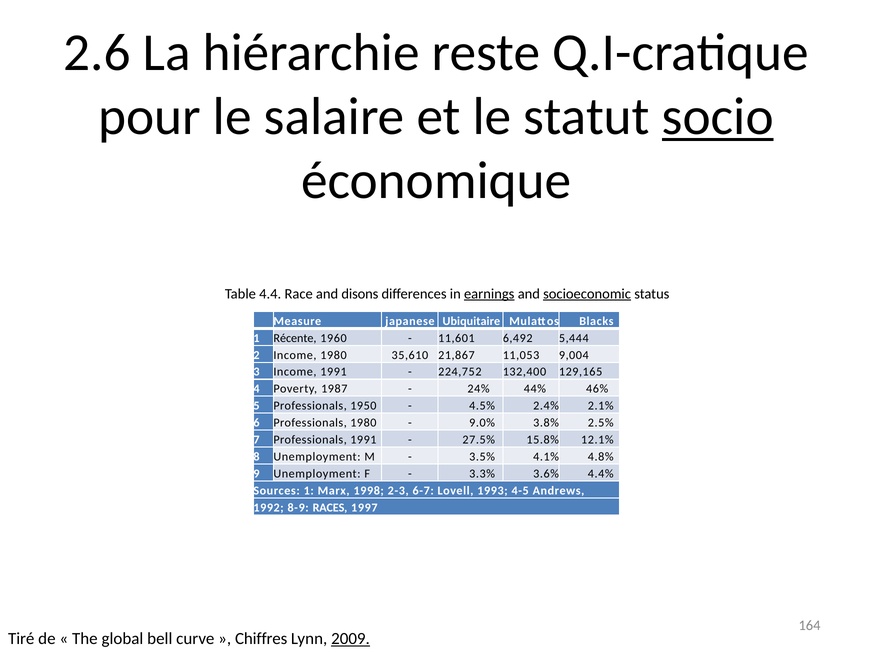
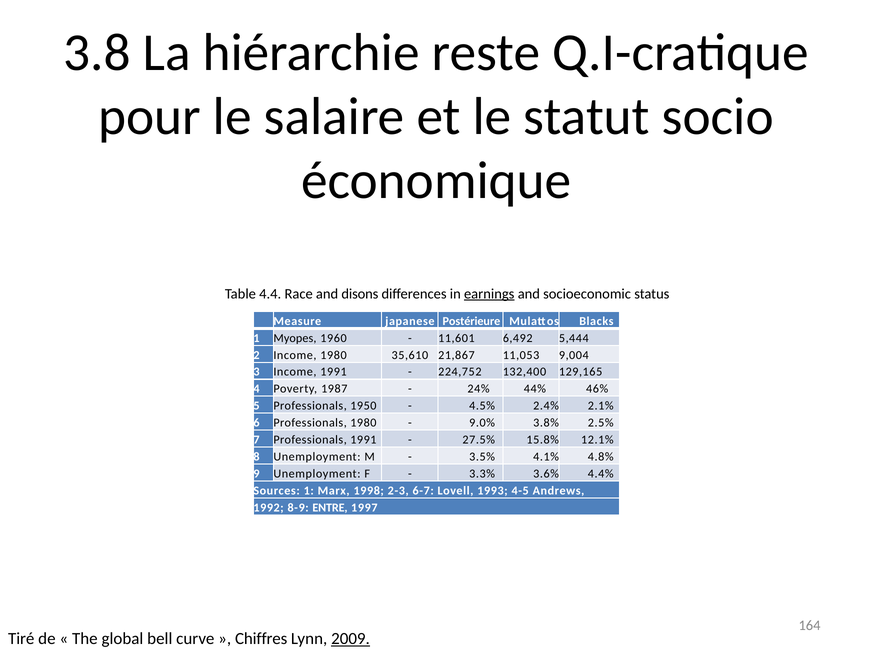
2.6: 2.6 -> 3.8
socio underline: present -> none
socioeconomic underline: present -> none
Ubiquitaire: Ubiquitaire -> Postérieure
Récente: Récente -> Myopes
RACES: RACES -> ENTRE
